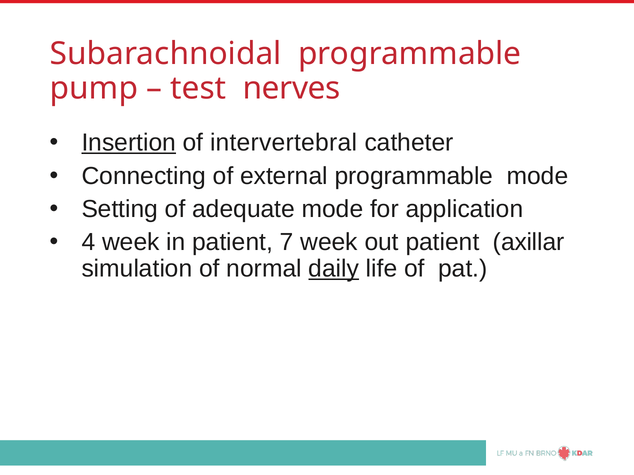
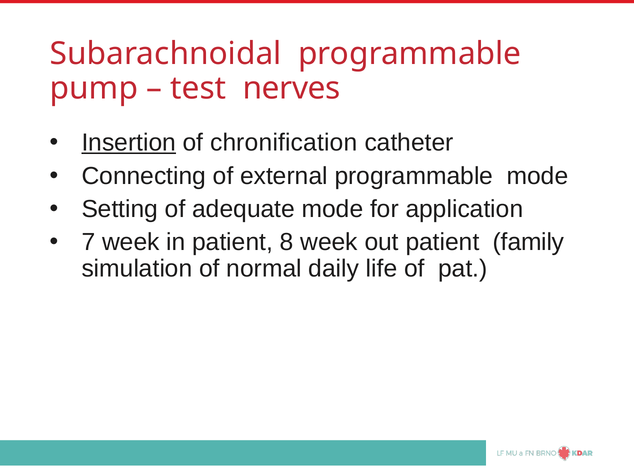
intervertebral: intervertebral -> chronification
4: 4 -> 7
7: 7 -> 8
axillar: axillar -> family
daily underline: present -> none
